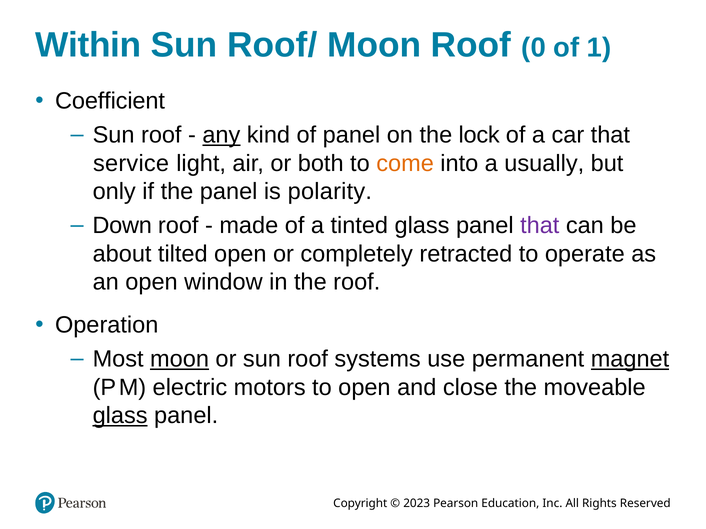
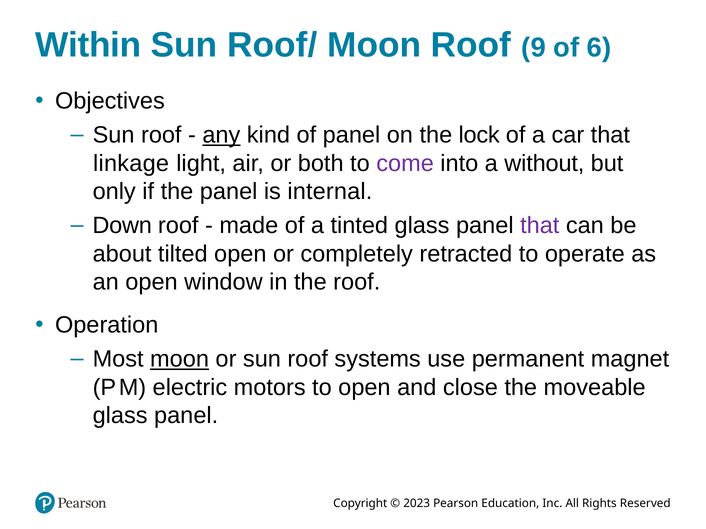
0: 0 -> 9
1: 1 -> 6
Coefficient: Coefficient -> Objectives
service: service -> linkage
come colour: orange -> purple
usually: usually -> without
polarity: polarity -> internal
magnet underline: present -> none
glass at (120, 416) underline: present -> none
